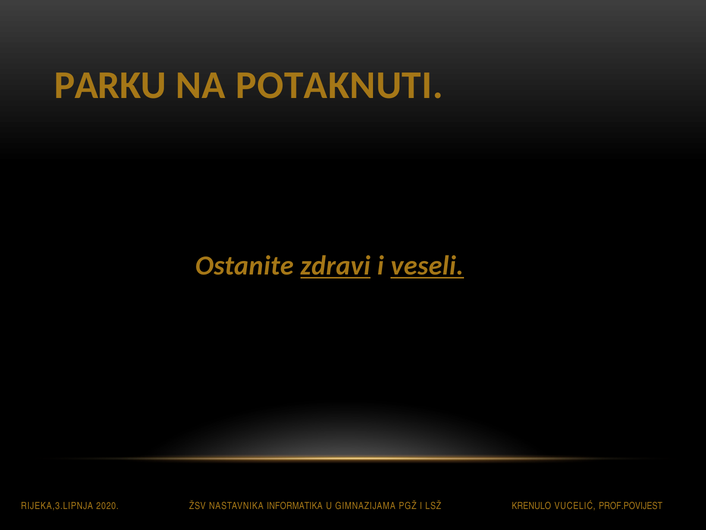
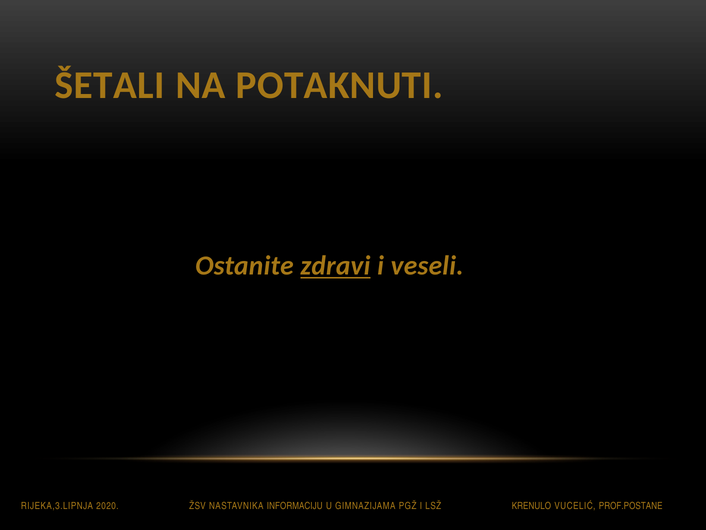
PARKU: PARKU -> ŠETALI
veseli underline: present -> none
INFORMATIKA: INFORMATIKA -> INFORMACIJU
PROF.POVIJEST: PROF.POVIJEST -> PROF.POSTANE
